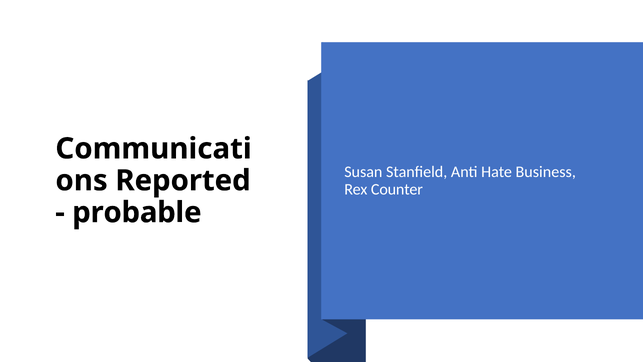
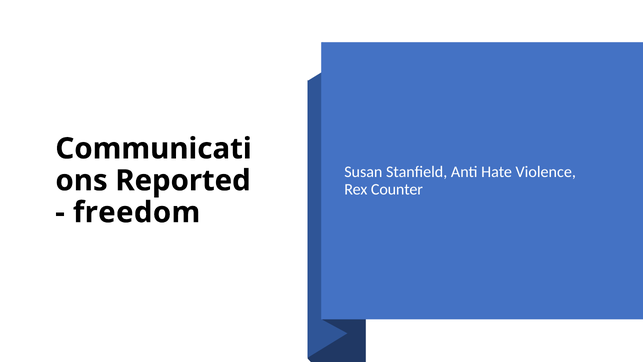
Business: Business -> Violence
probable: probable -> freedom
